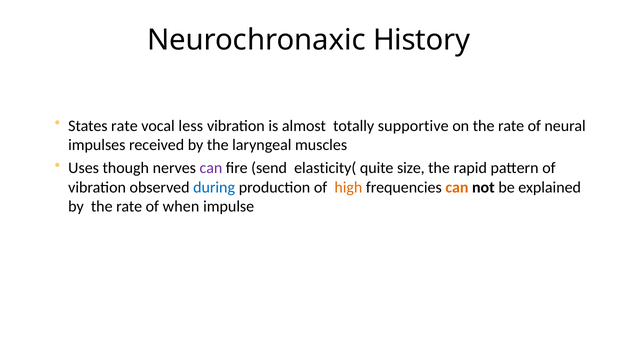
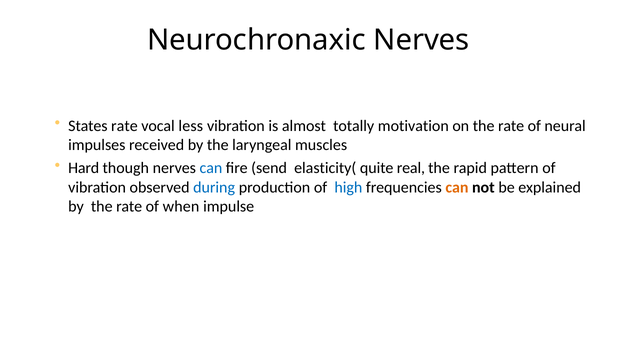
Neurochronaxic History: History -> Nerves
supportive: supportive -> motivation
Uses: Uses -> Hard
can at (211, 168) colour: purple -> blue
size: size -> real
high colour: orange -> blue
